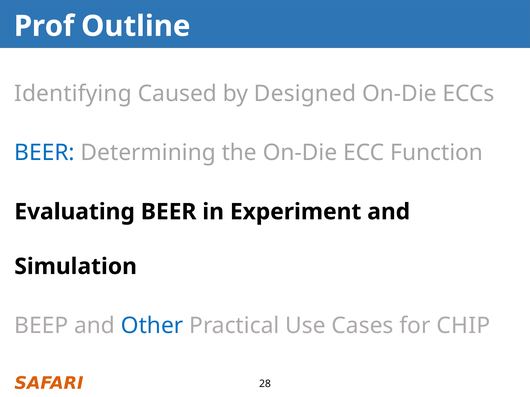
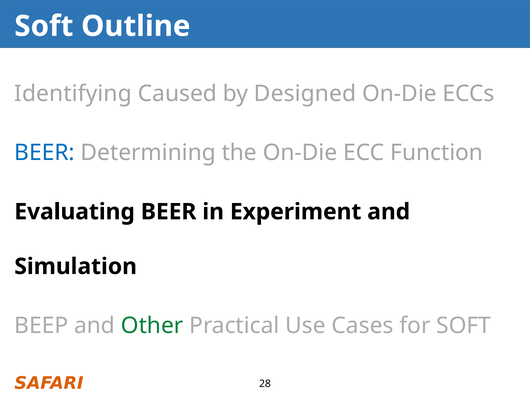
Prof at (44, 26): Prof -> Soft
Other colour: blue -> green
for CHIP: CHIP -> SOFT
